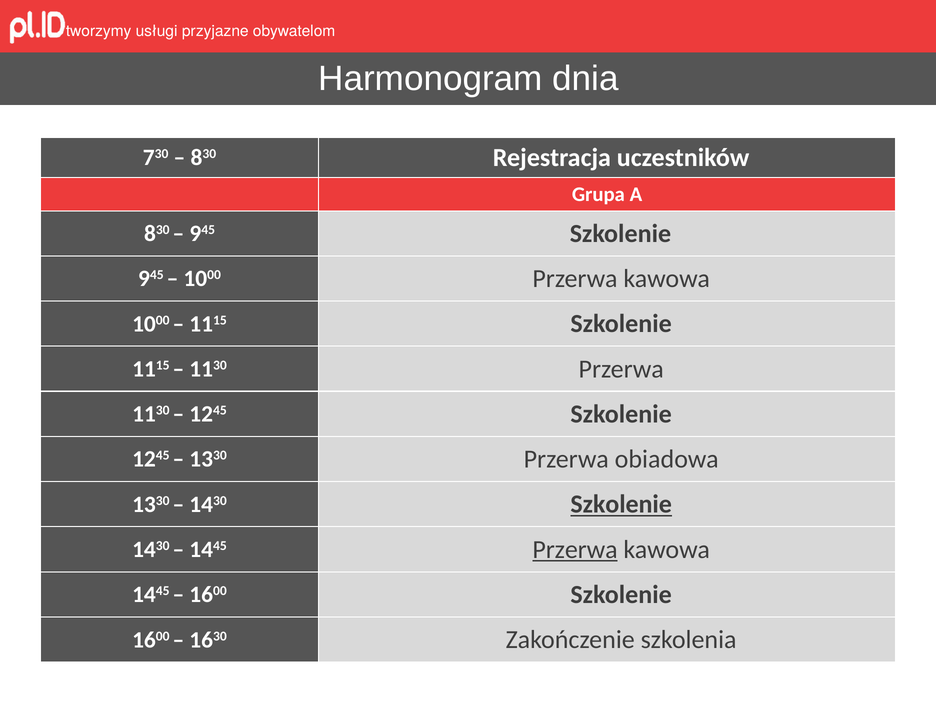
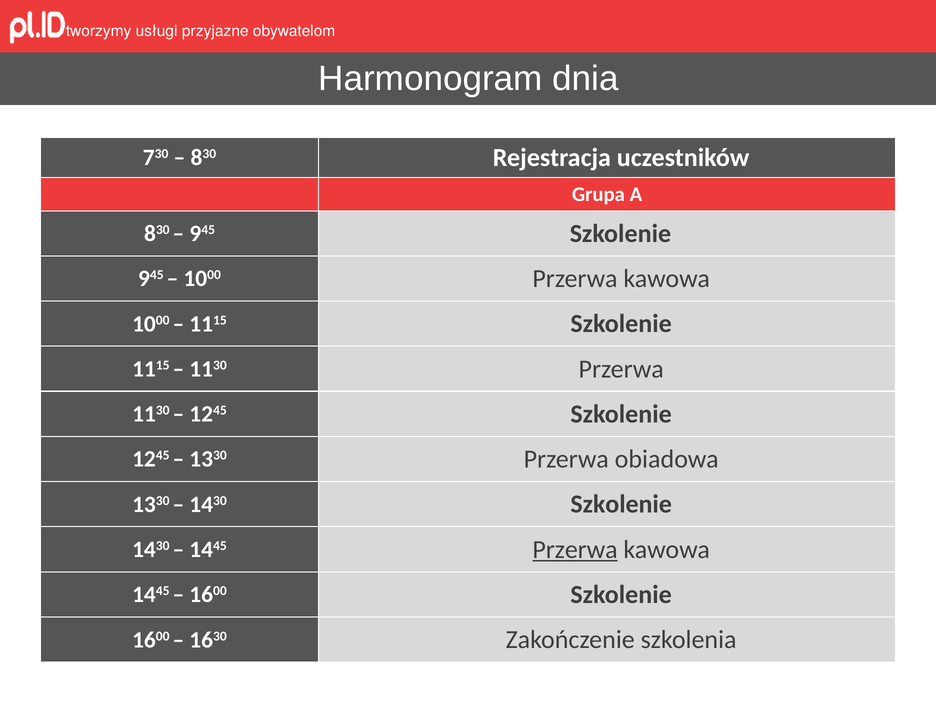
Szkolenie at (621, 504) underline: present -> none
